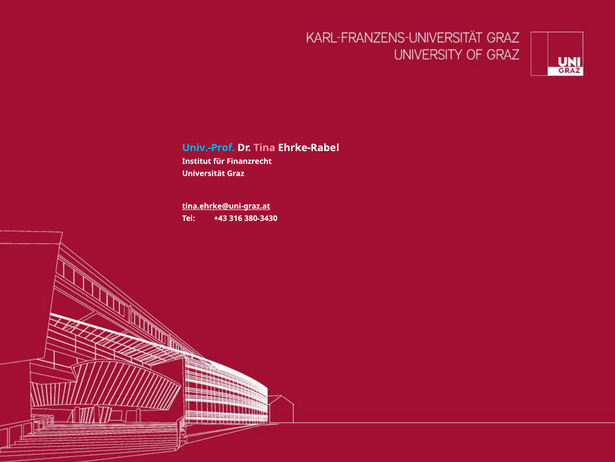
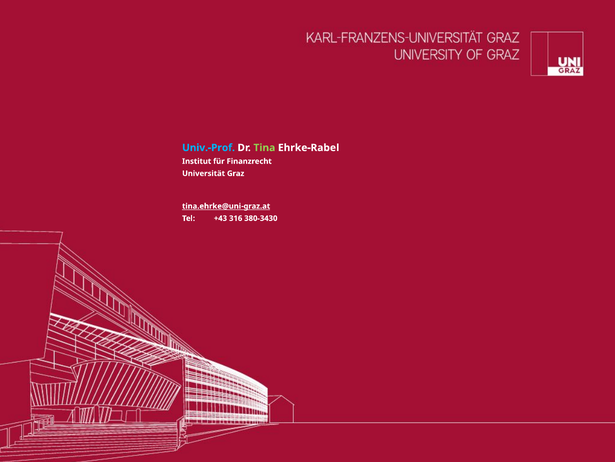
Tina colour: pink -> light green
